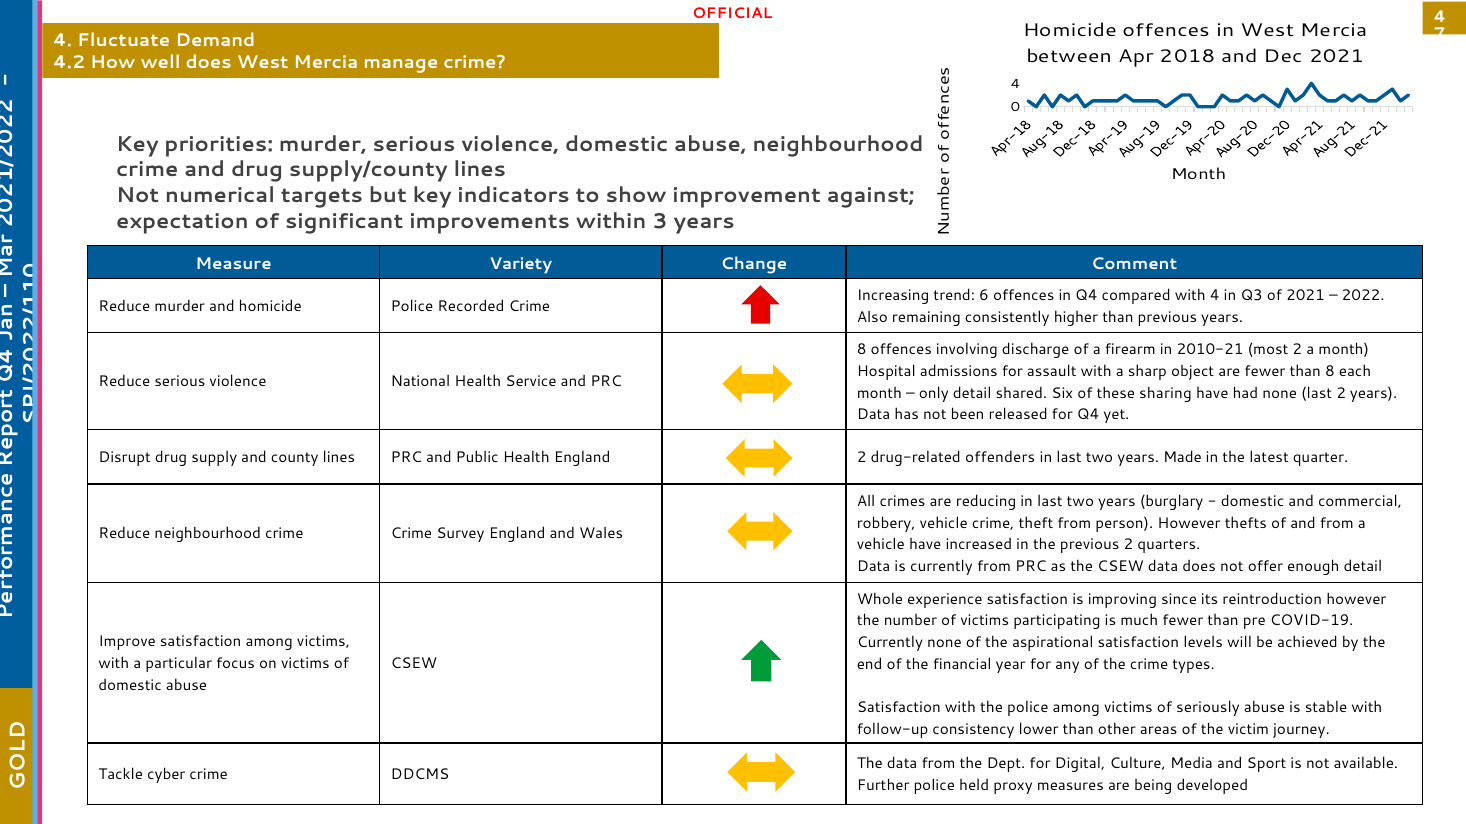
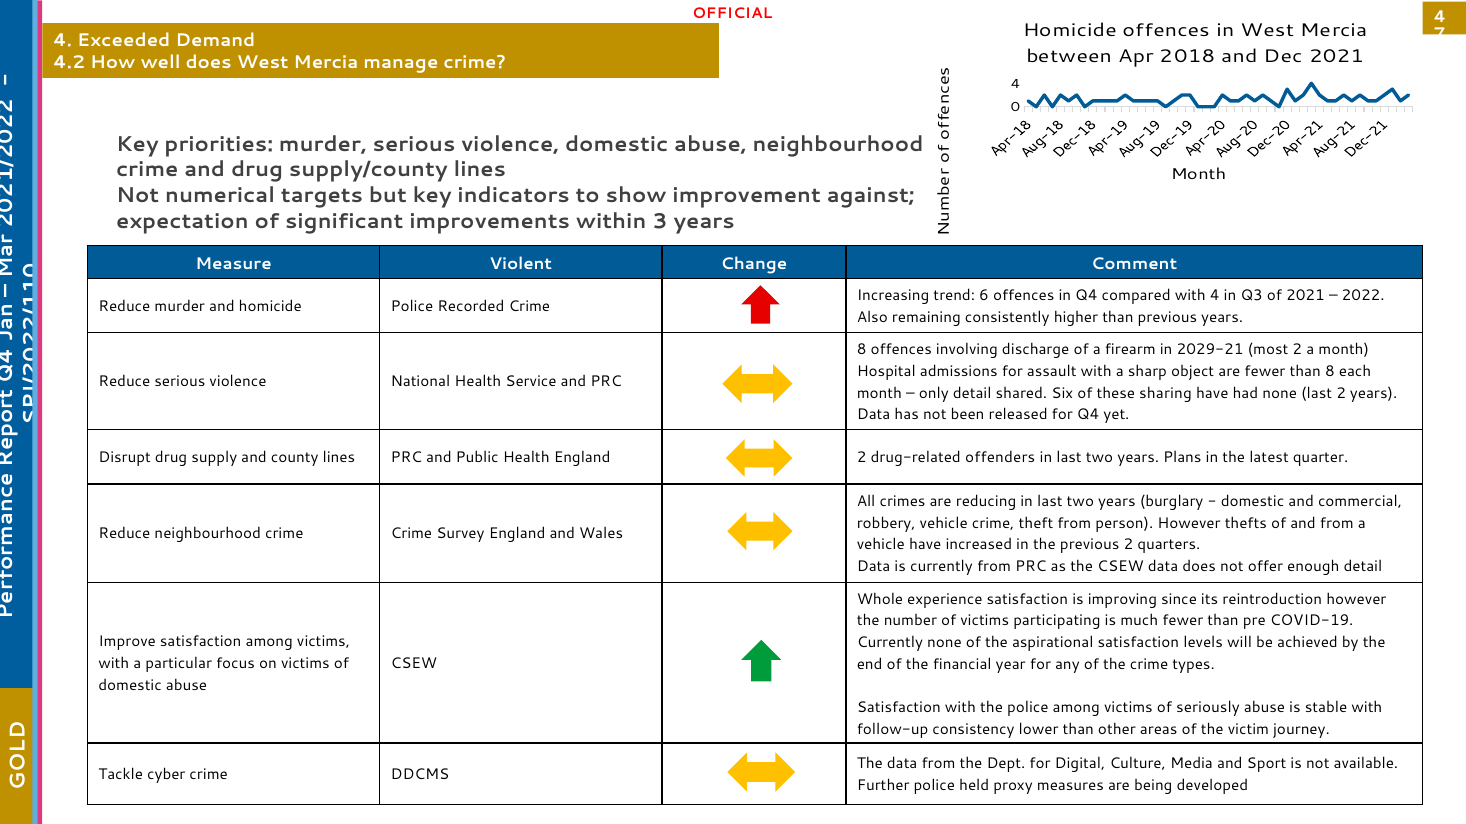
Fluctuate: Fluctuate -> Exceeded
Variety: Variety -> Violent
2010-21: 2010-21 -> 2029-21
Made: Made -> Plans
